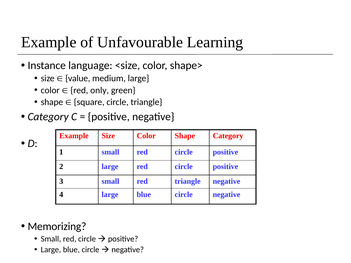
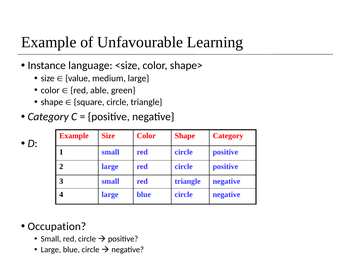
only: only -> able
Memorizing: Memorizing -> Occupation
